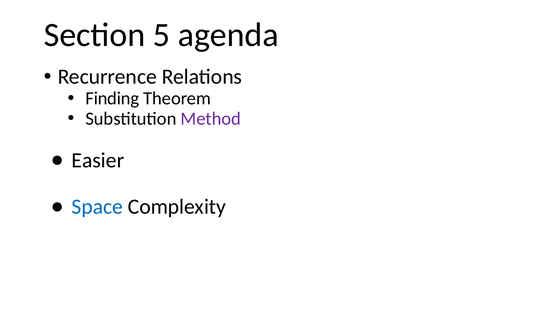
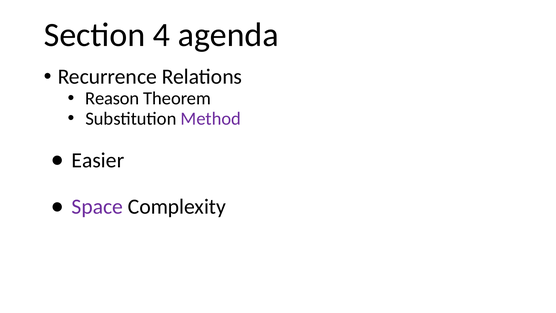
5: 5 -> 4
Finding: Finding -> Reason
Space colour: blue -> purple
